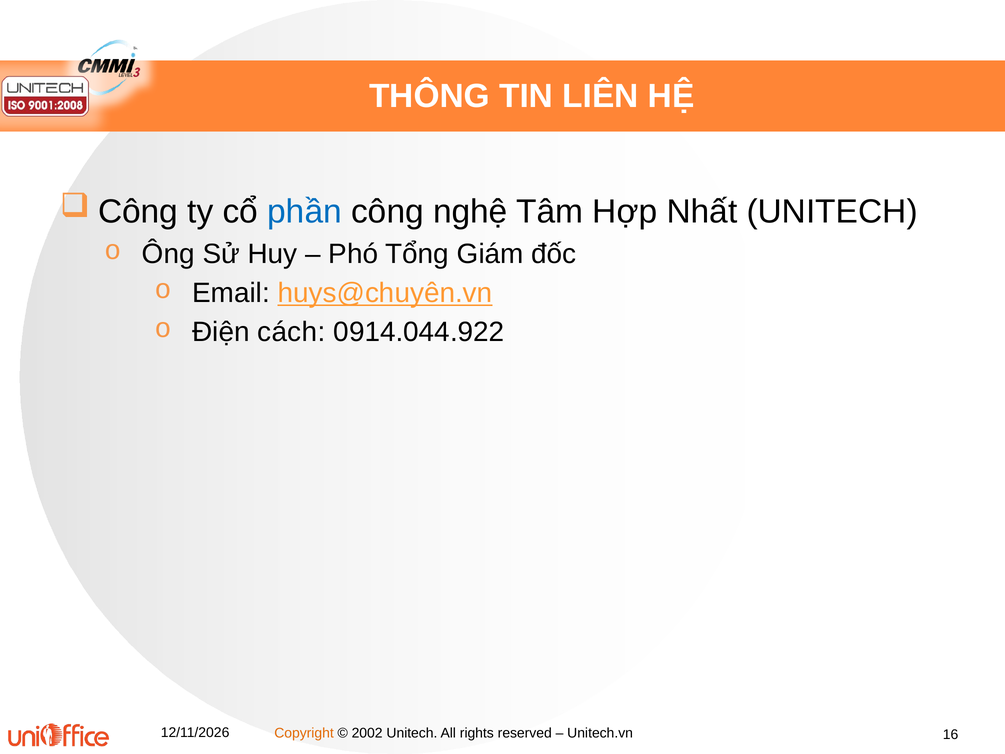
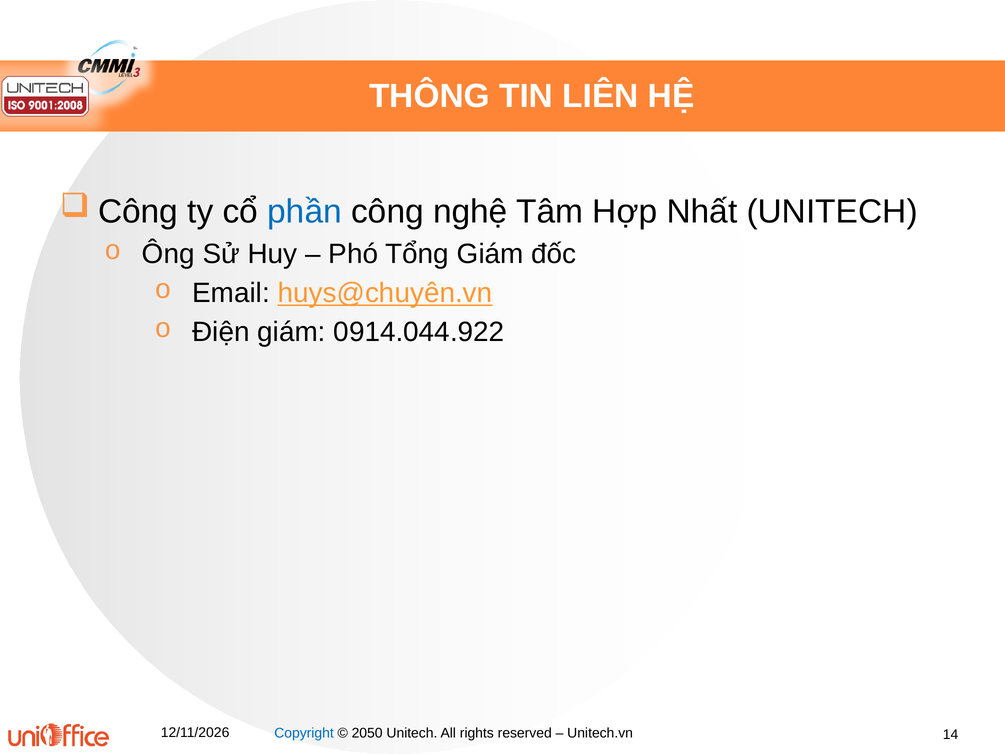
Điện cách: cách -> giám
16: 16 -> 14
Copyright colour: orange -> blue
2002: 2002 -> 2050
